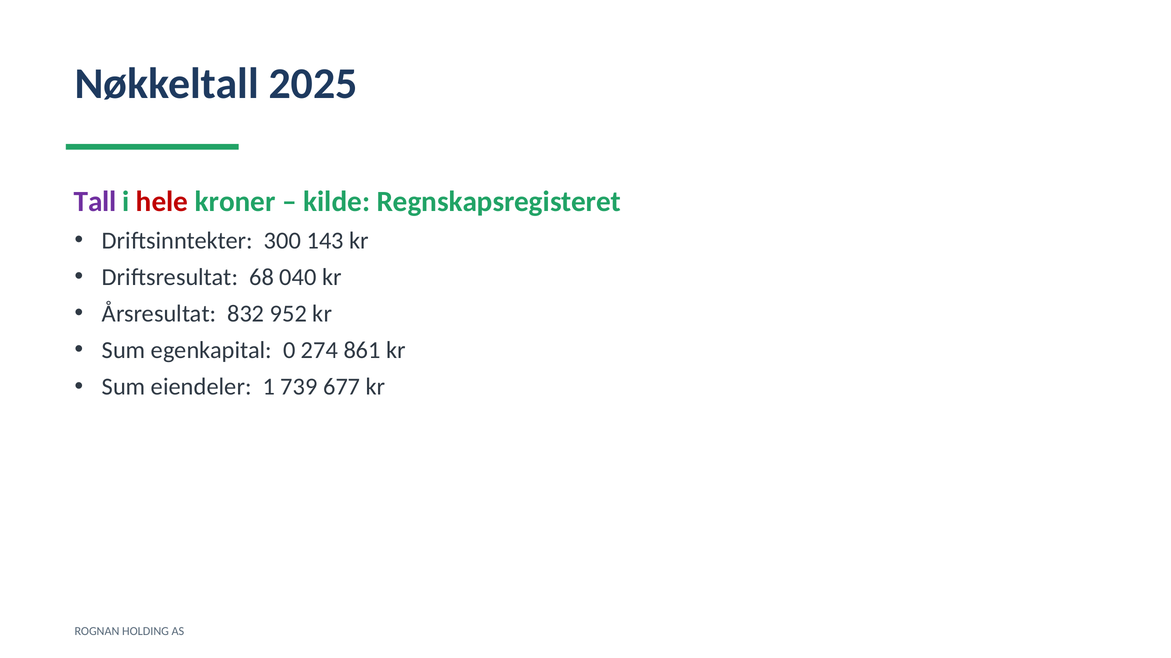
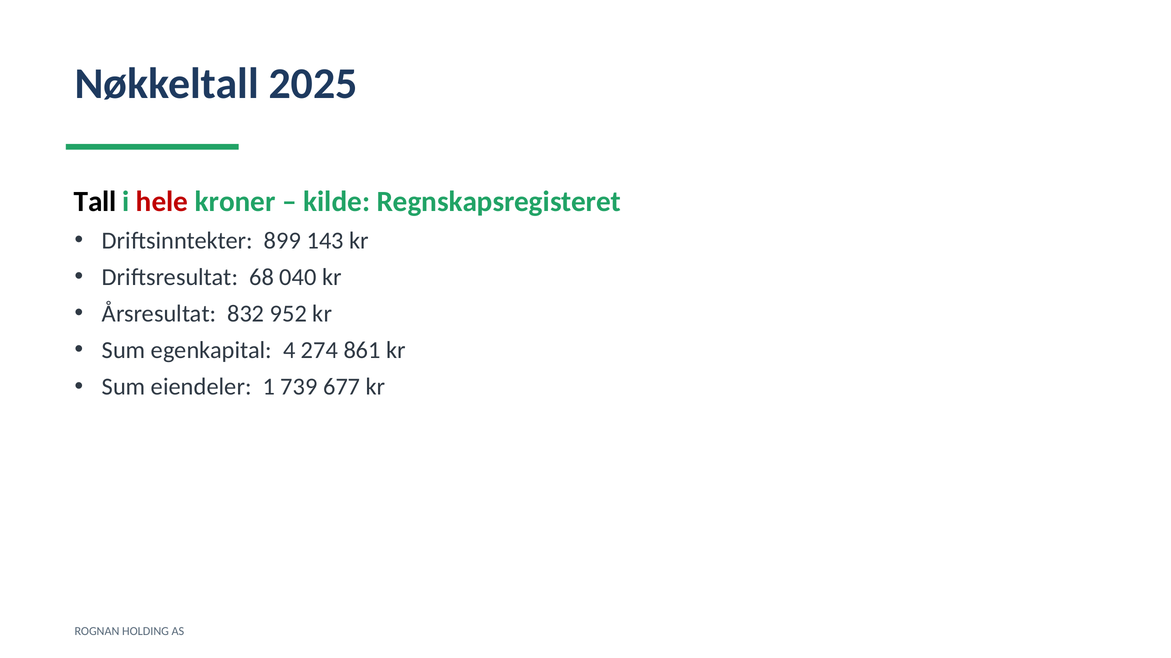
Tall colour: purple -> black
300: 300 -> 899
0: 0 -> 4
